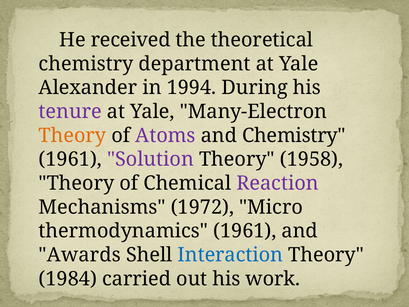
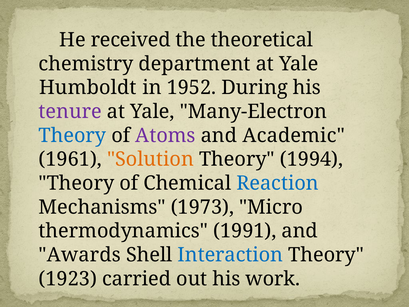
Alexander: Alexander -> Humboldt
1994: 1994 -> 1952
Theory at (72, 135) colour: orange -> blue
and Chemistry: Chemistry -> Academic
Solution colour: purple -> orange
1958: 1958 -> 1994
Reaction colour: purple -> blue
1972: 1972 -> 1973
thermodynamics 1961: 1961 -> 1991
1984: 1984 -> 1923
